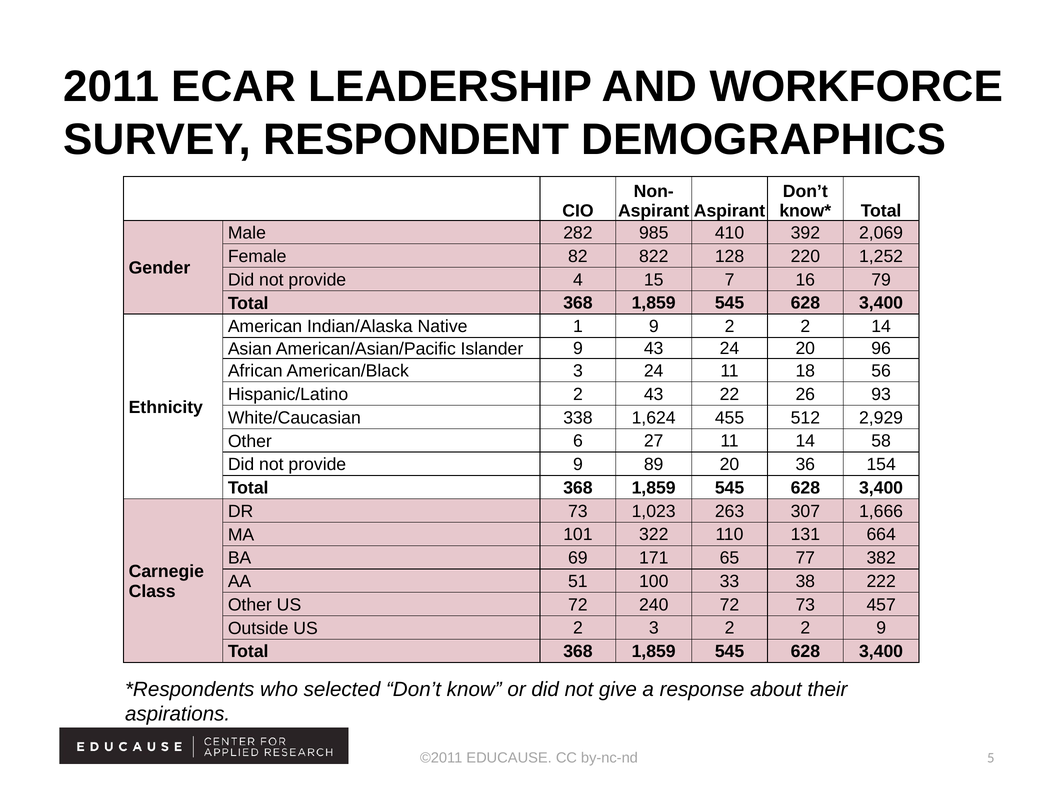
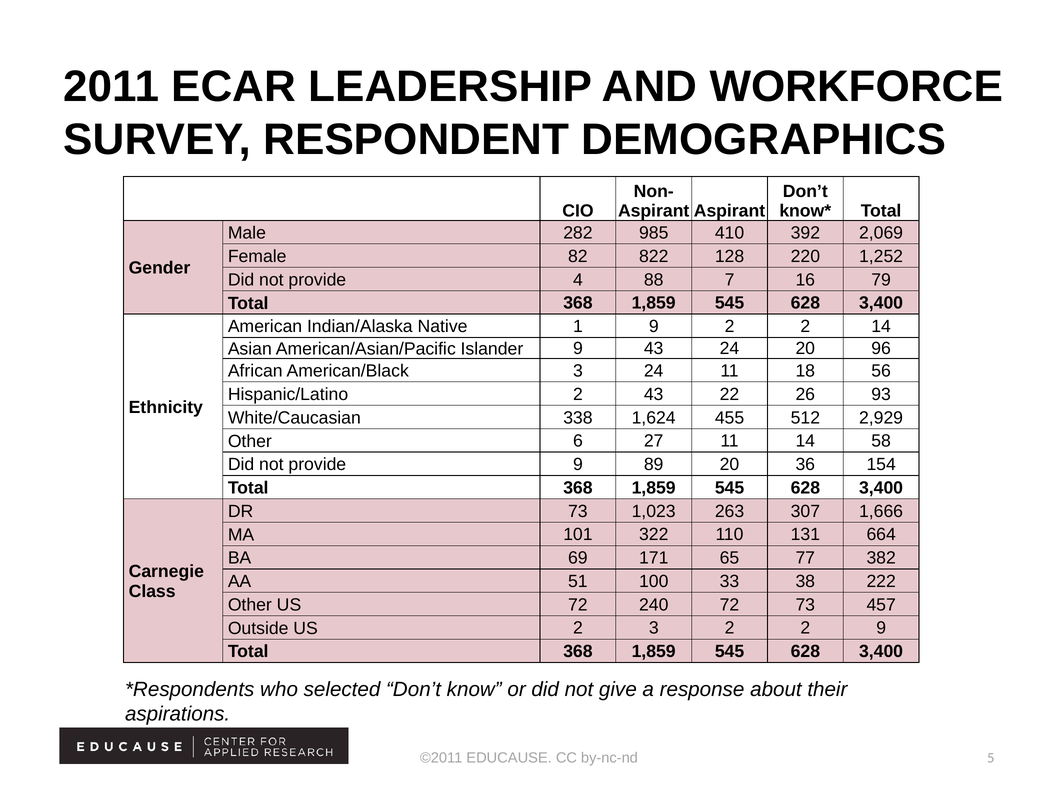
15: 15 -> 88
